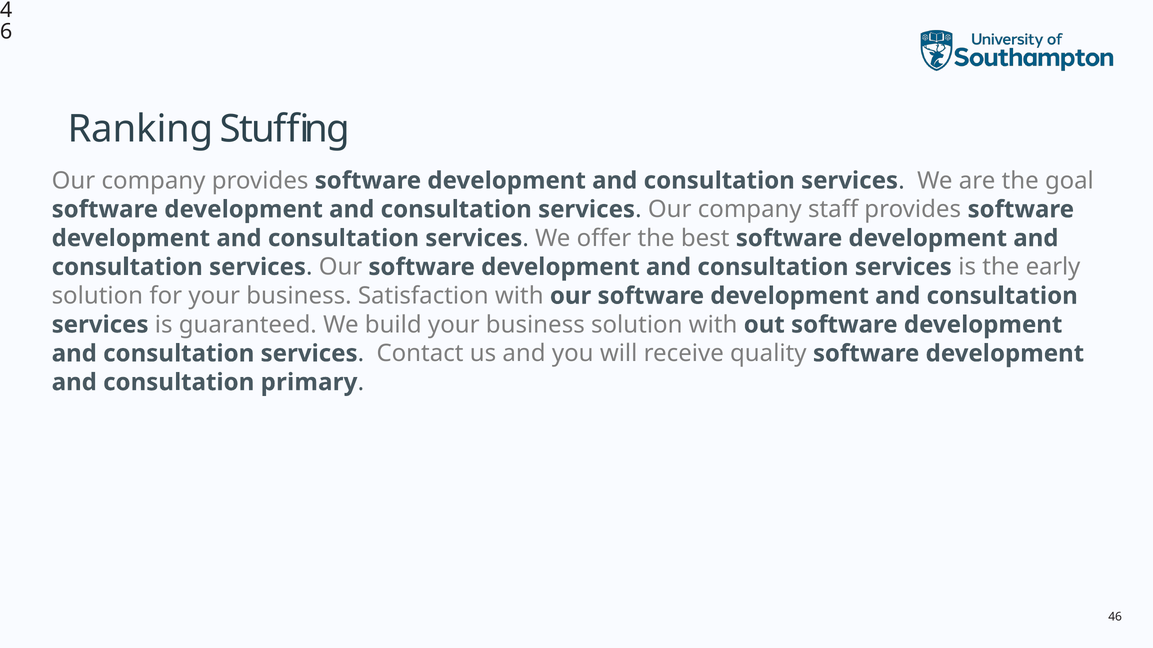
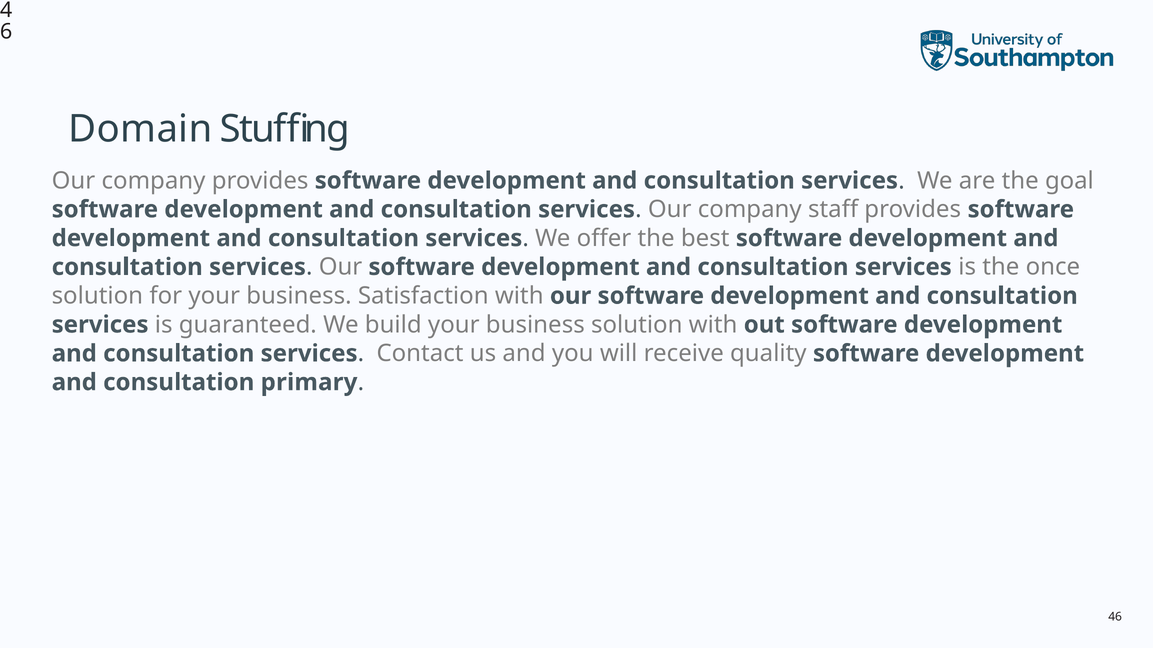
Ranking: Ranking -> Domain
early: early -> once
